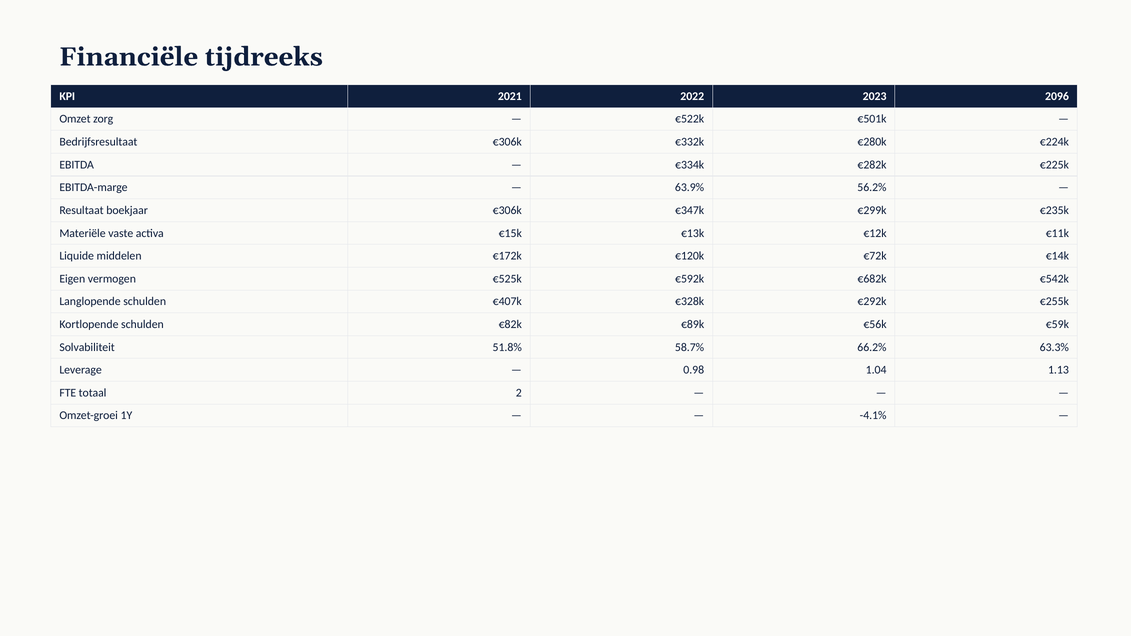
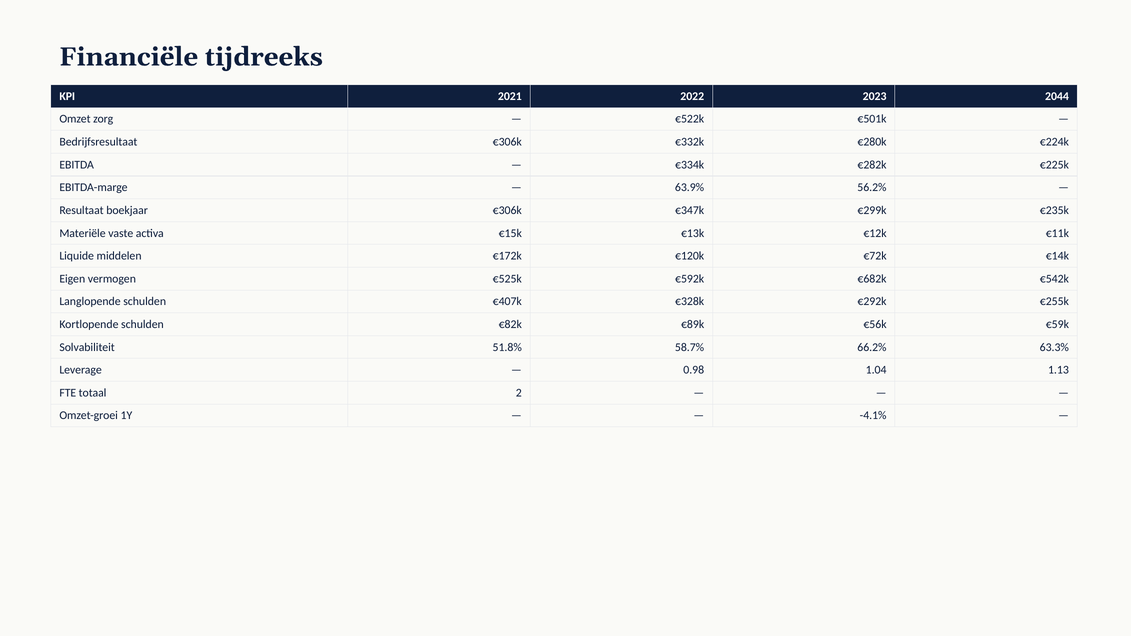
2096: 2096 -> 2044
